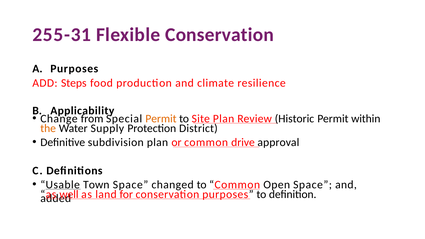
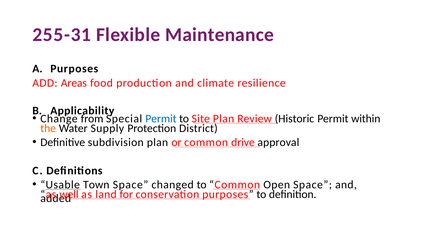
Flexible Conservation: Conservation -> Maintenance
Steps: Steps -> Areas
Permit at (161, 119) colour: orange -> blue
